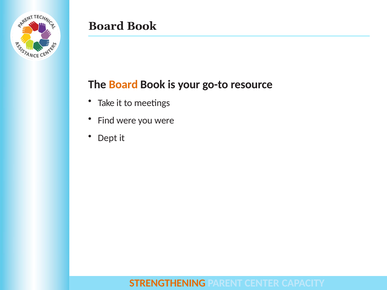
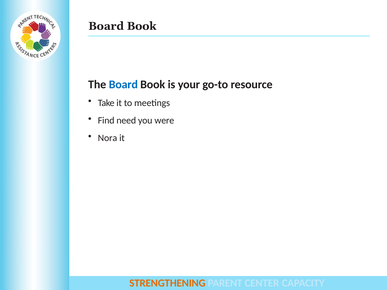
Board at (123, 85) colour: orange -> blue
Find were: were -> need
Dept: Dept -> Nora
